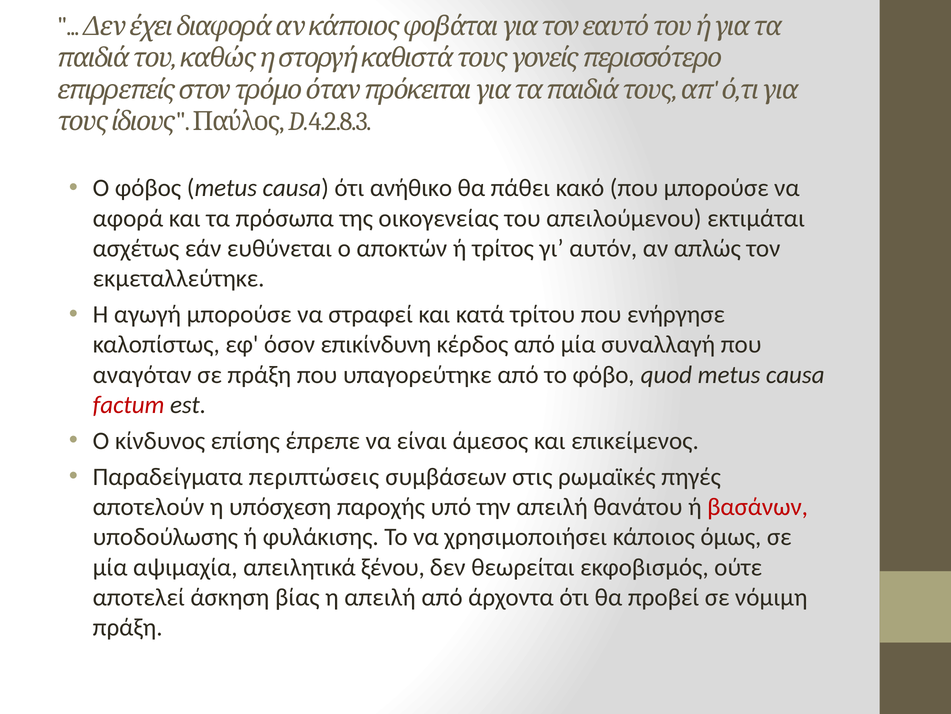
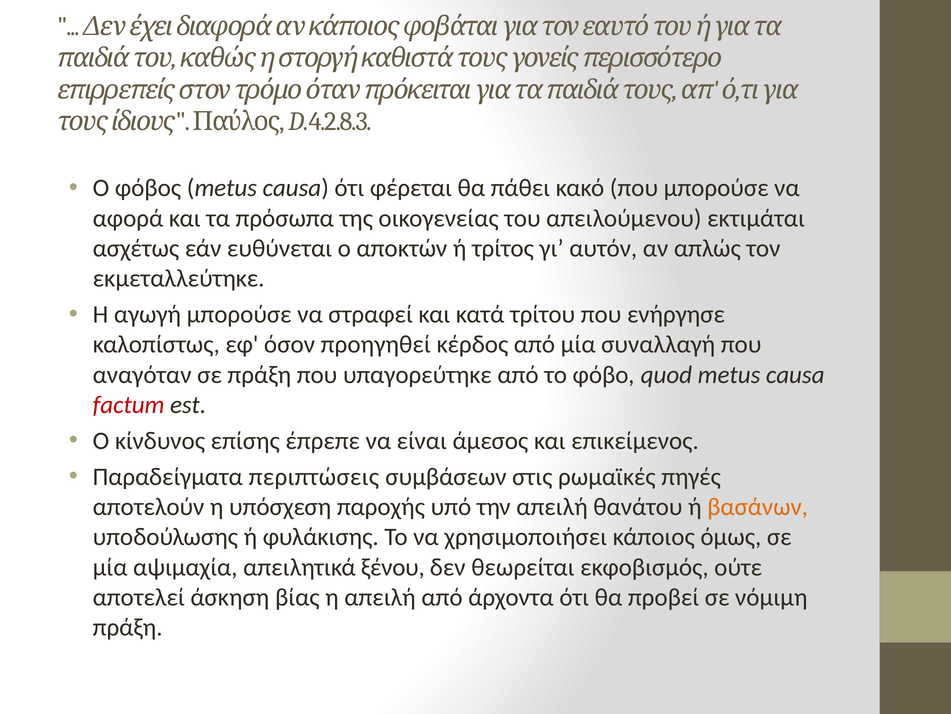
ανήθικο: ανήθικο -> φέρεται
επικίνδυνη: επικίνδυνη -> προηγηθεί
βασάνων colour: red -> orange
